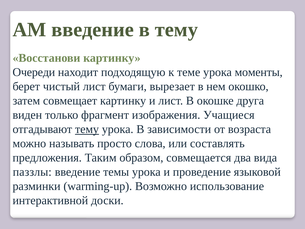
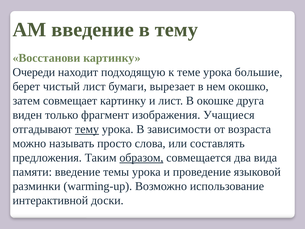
моменты: моменты -> большие
образом underline: none -> present
паззлы: паззлы -> памяти
